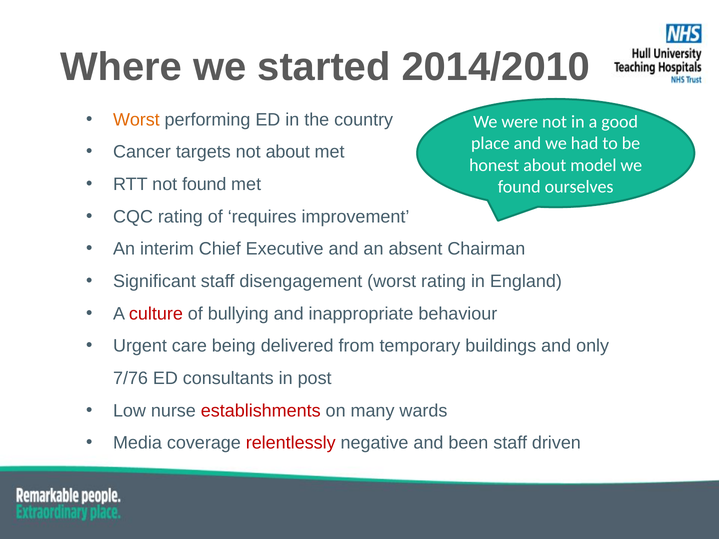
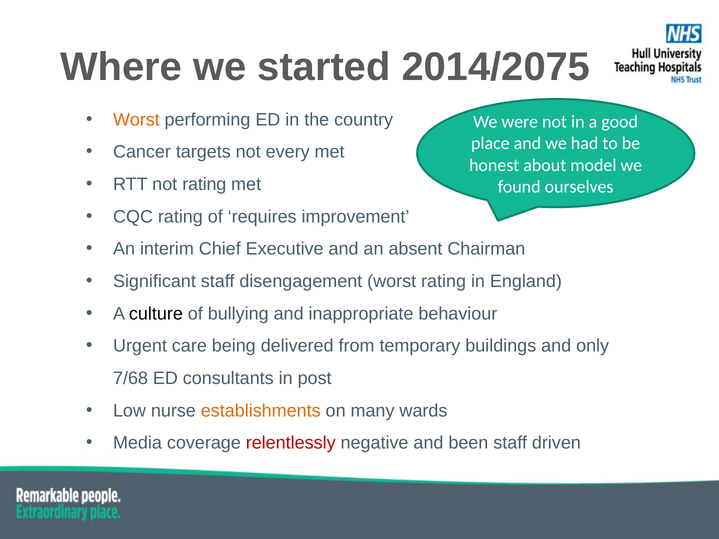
2014/2010: 2014/2010 -> 2014/2075
not about: about -> every
not found: found -> rating
culture colour: red -> black
7/76: 7/76 -> 7/68
establishments colour: red -> orange
